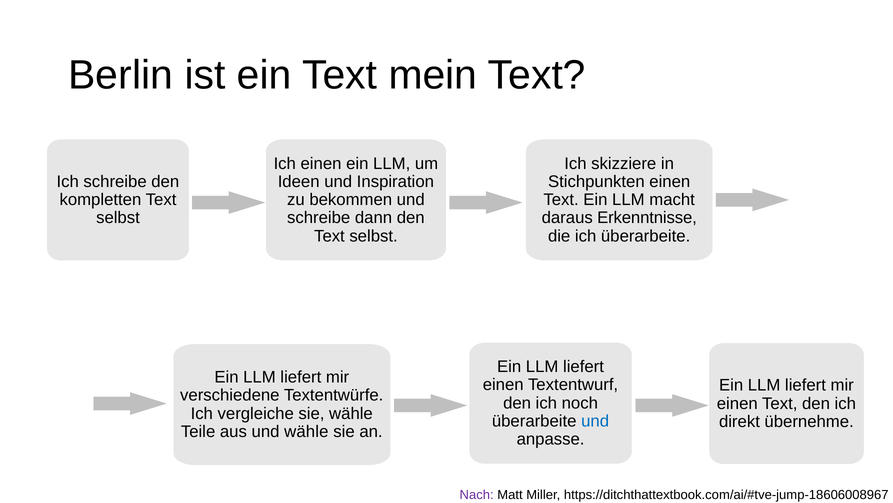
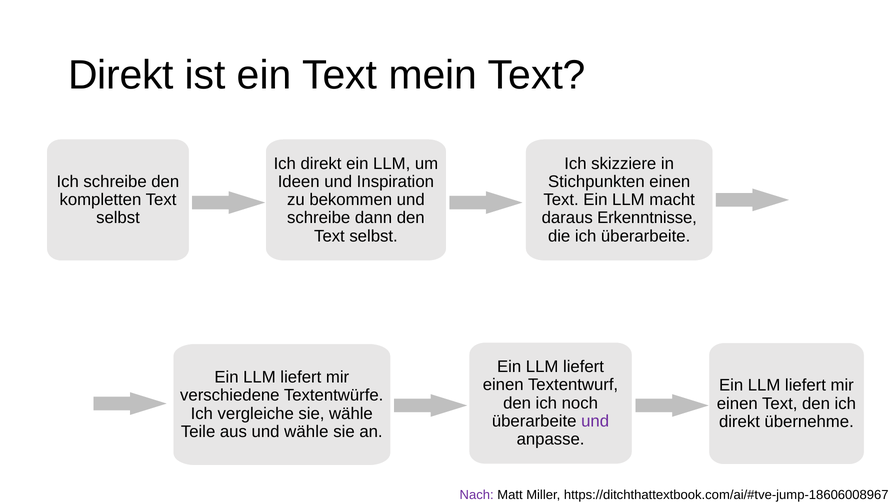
Berlin at (121, 75): Berlin -> Direkt
einen at (321, 163): einen -> direkt
und at (595, 421) colour: blue -> purple
